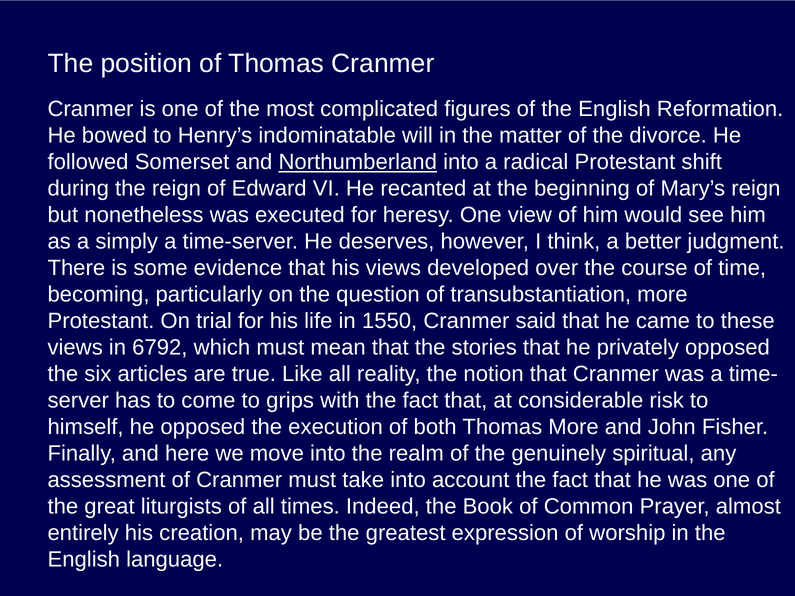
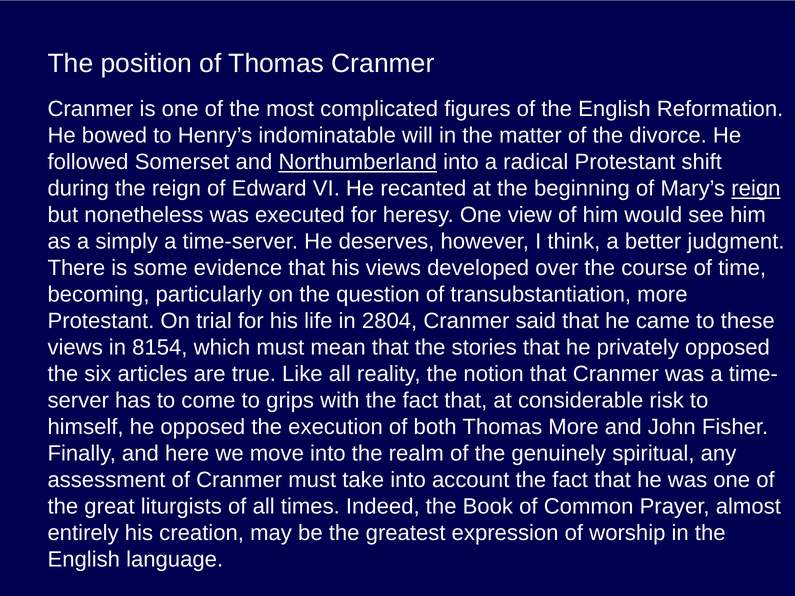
reign at (756, 189) underline: none -> present
1550: 1550 -> 2804
6792: 6792 -> 8154
